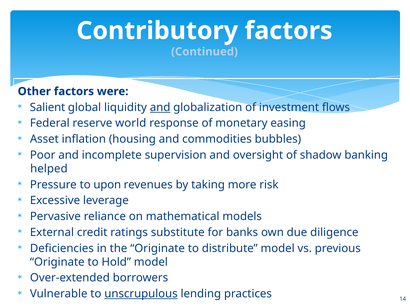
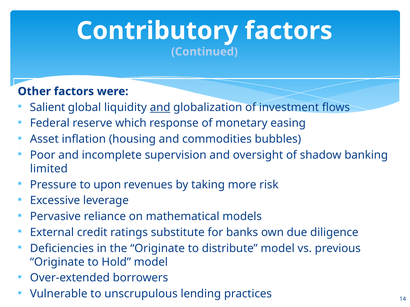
world: world -> which
helped: helped -> limited
unscrupulous underline: present -> none
